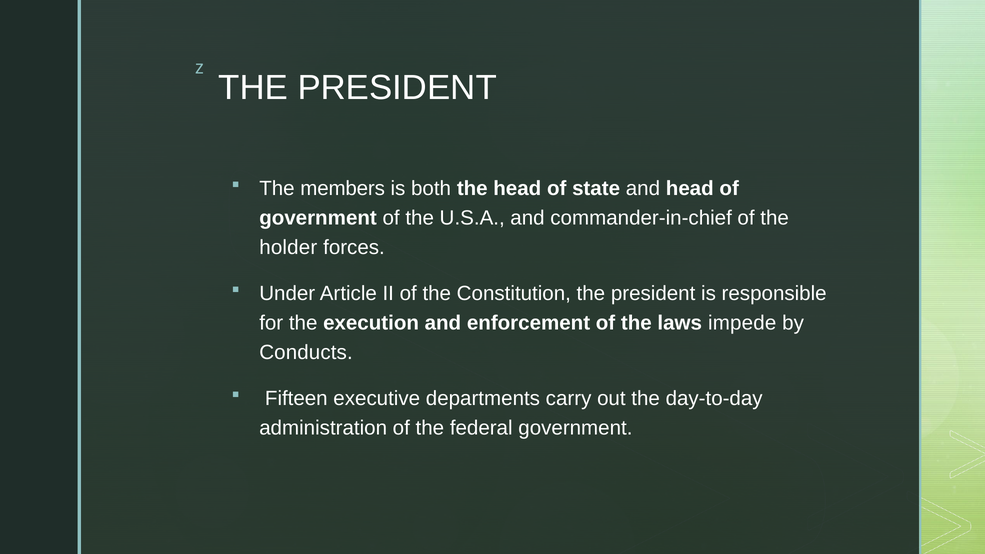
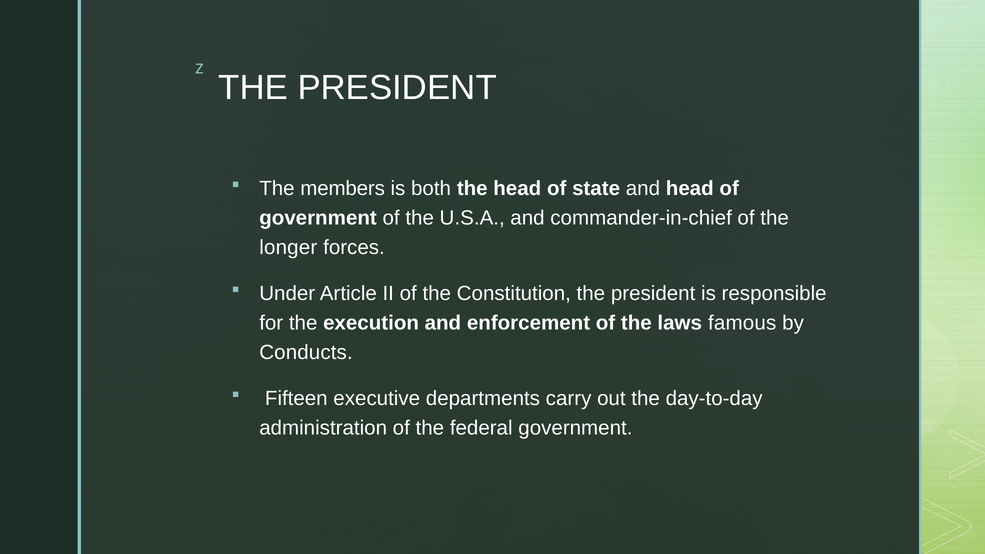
holder: holder -> longer
impede: impede -> famous
